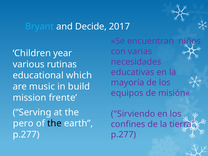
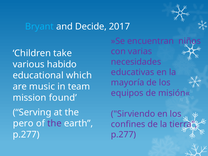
year: year -> take
rutinas: rutinas -> habido
build: build -> team
frente: frente -> found
the at (54, 123) colour: black -> purple
